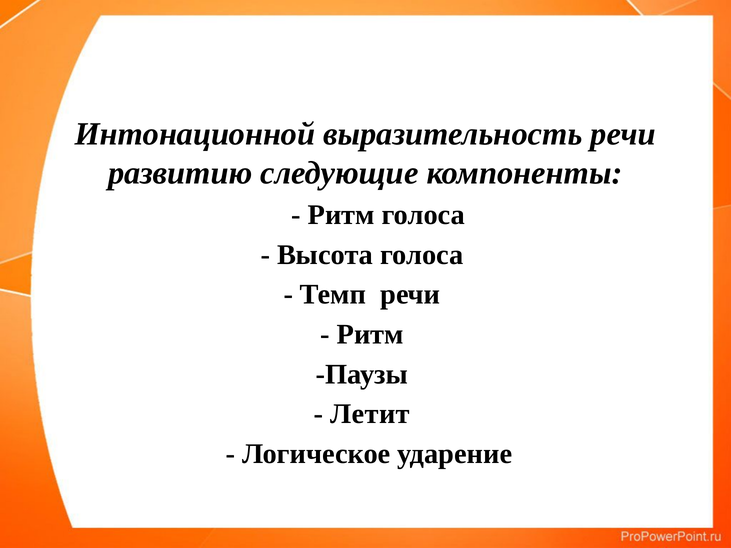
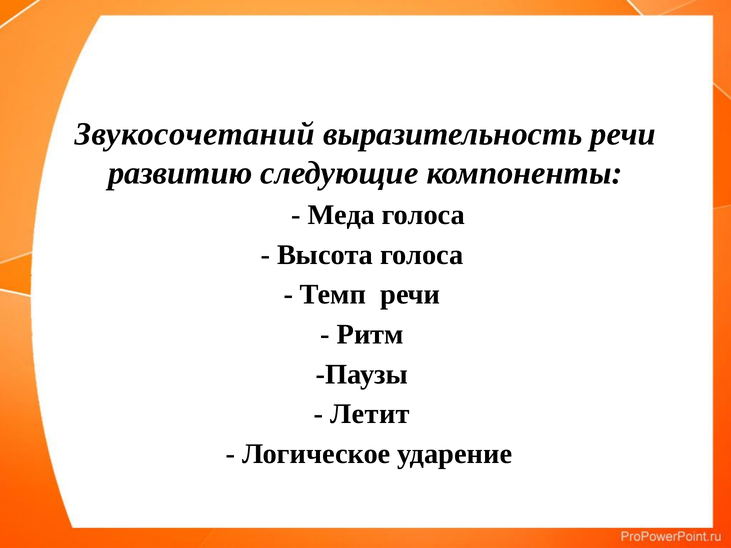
Интонационной: Интонационной -> Звукосочетаний
Ритм at (341, 215): Ритм -> Меда
